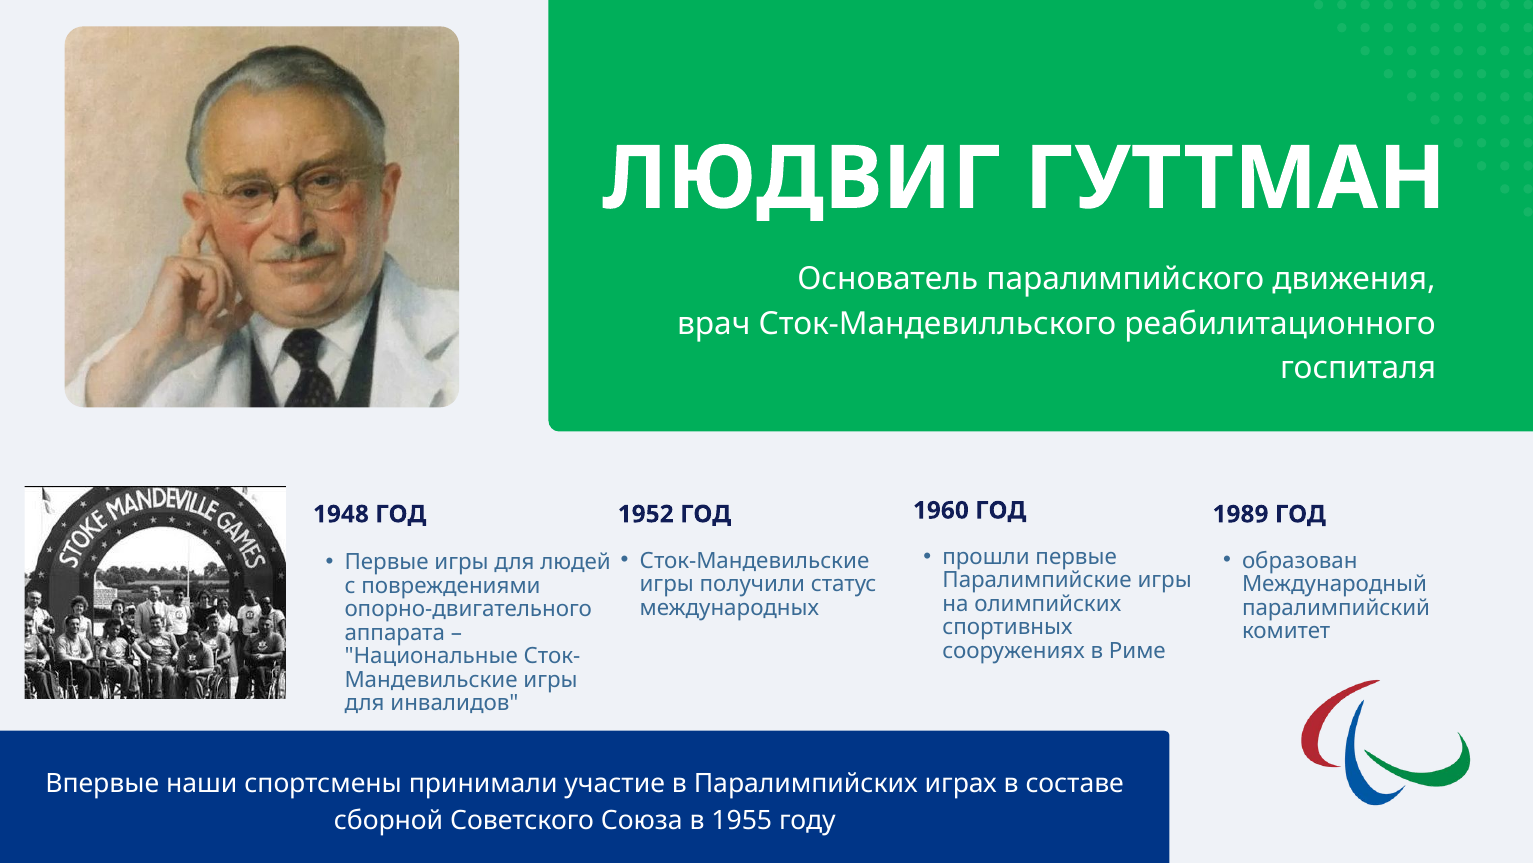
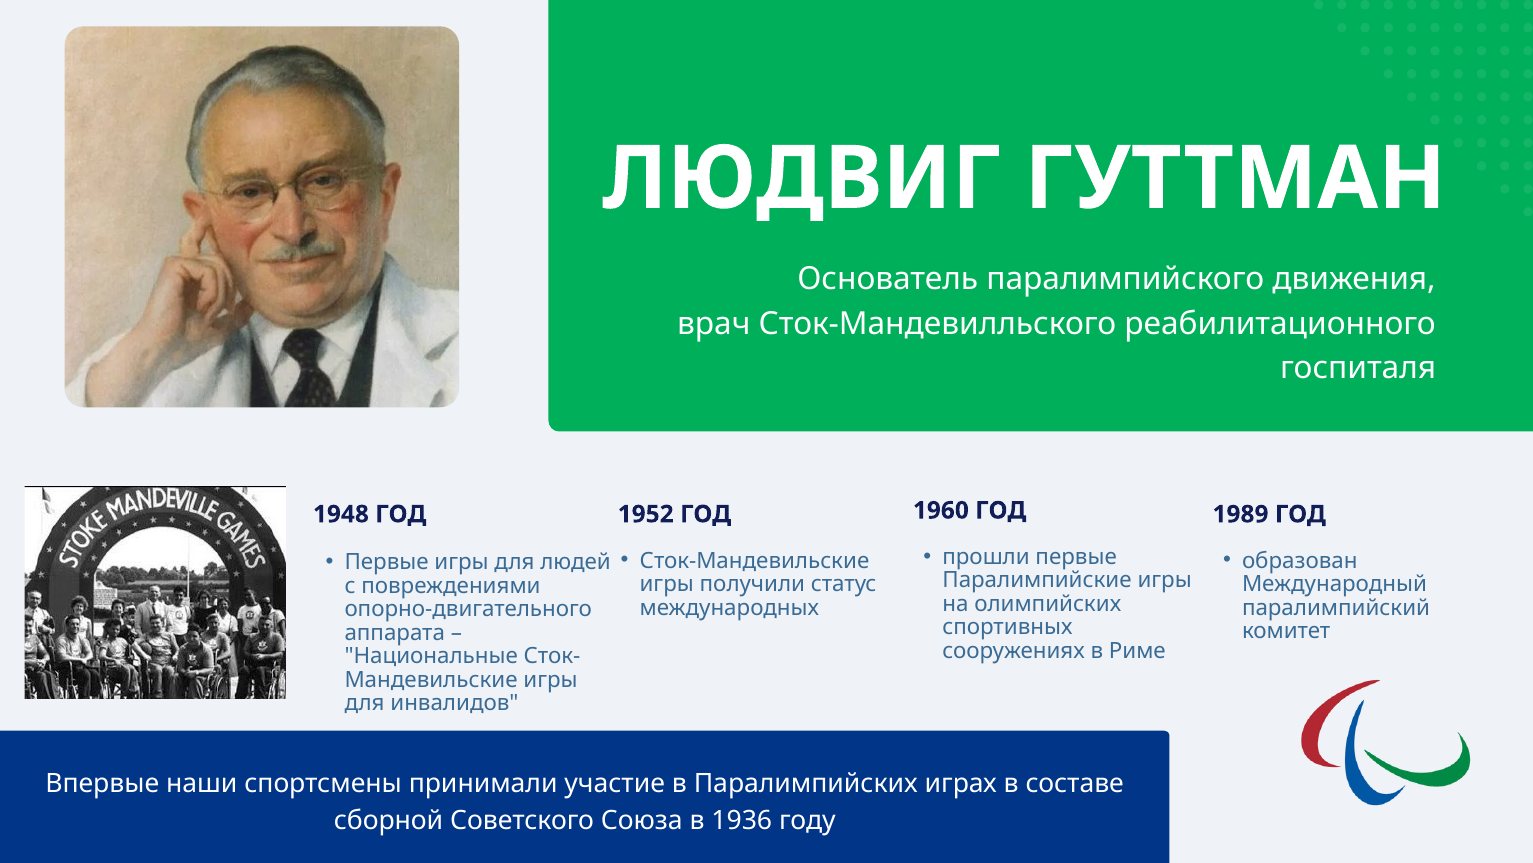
1955: 1955 -> 1936
